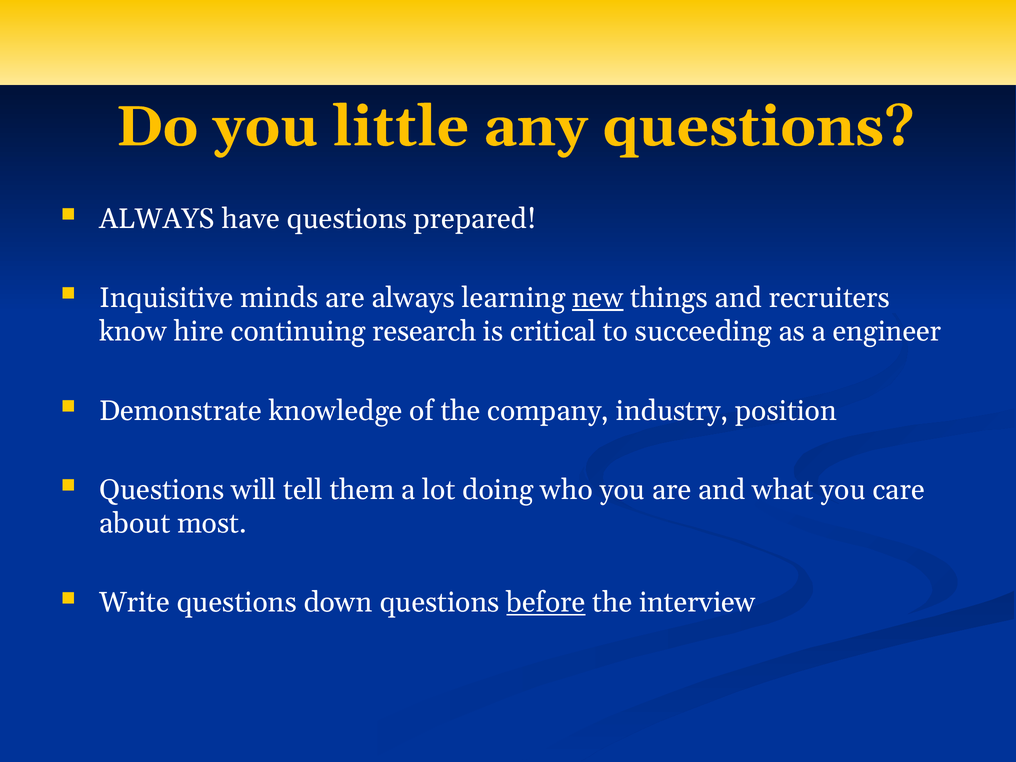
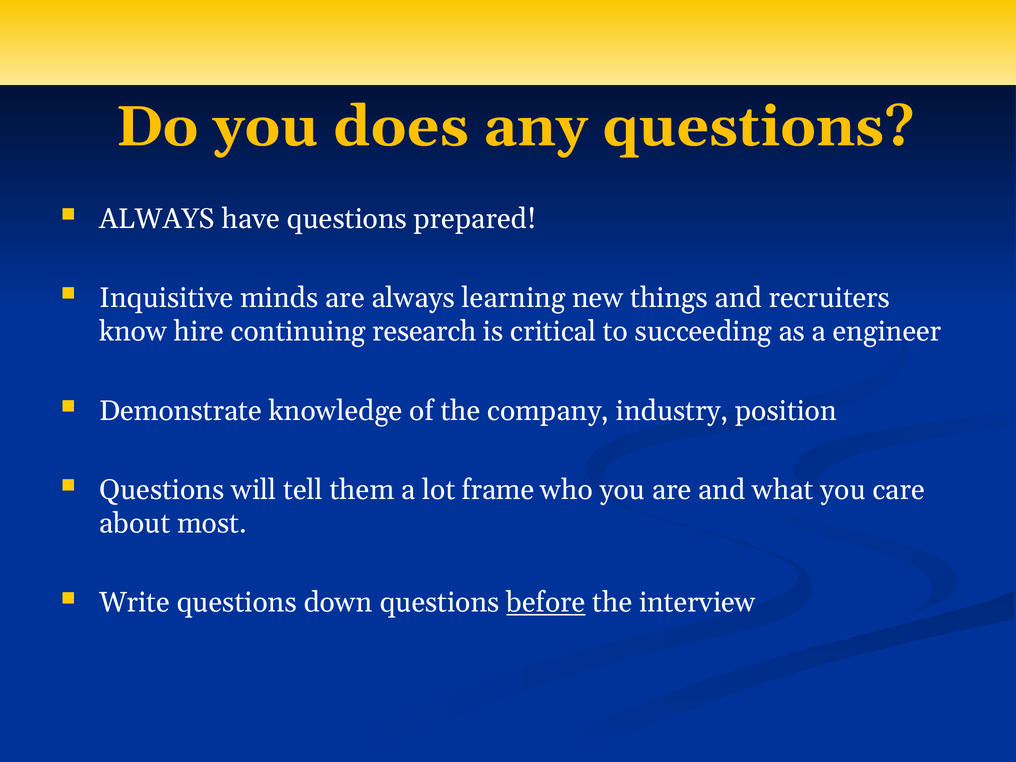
little: little -> does
new underline: present -> none
doing: doing -> frame
